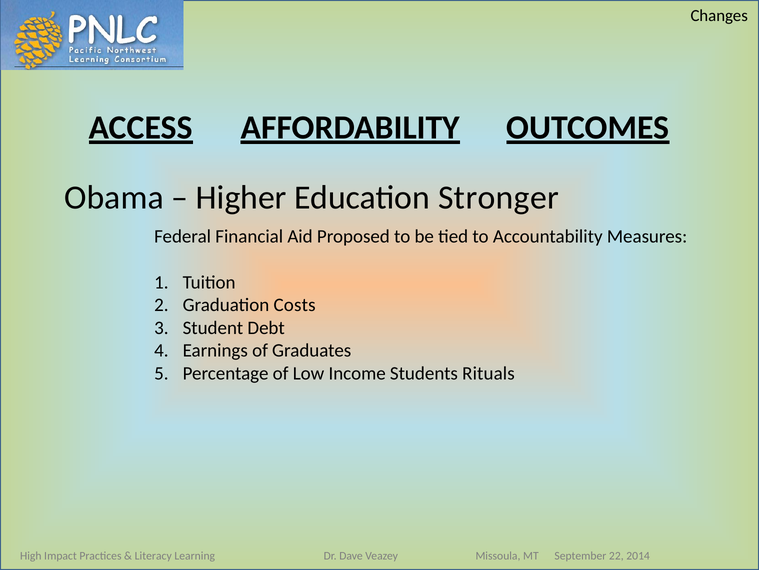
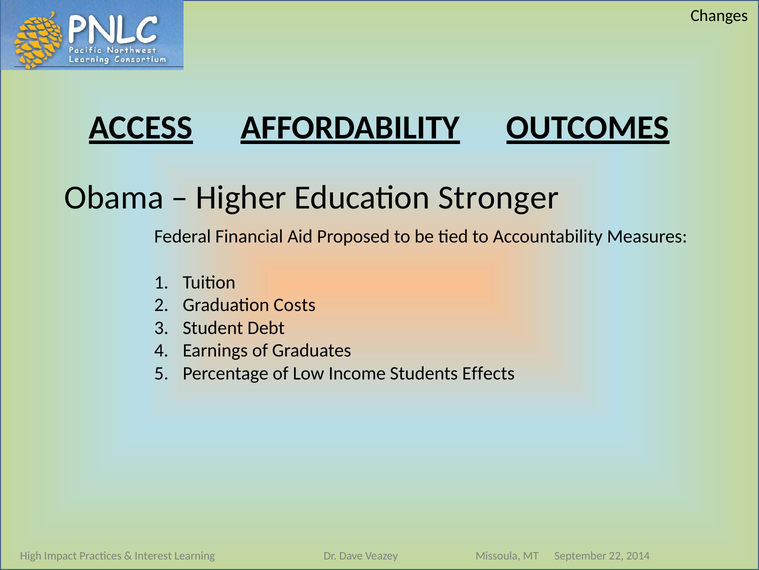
Rituals: Rituals -> Effects
Literacy: Literacy -> Interest
